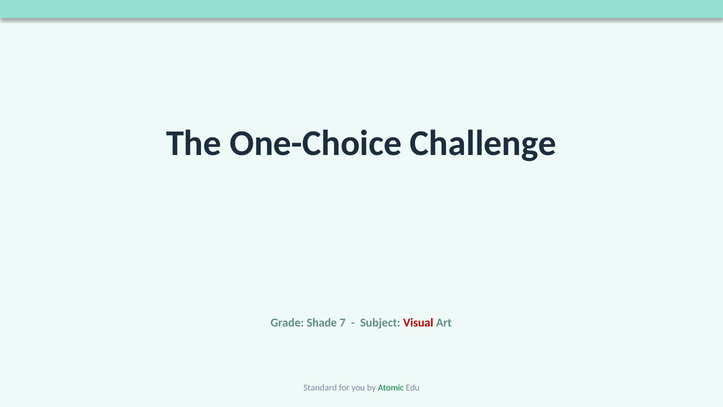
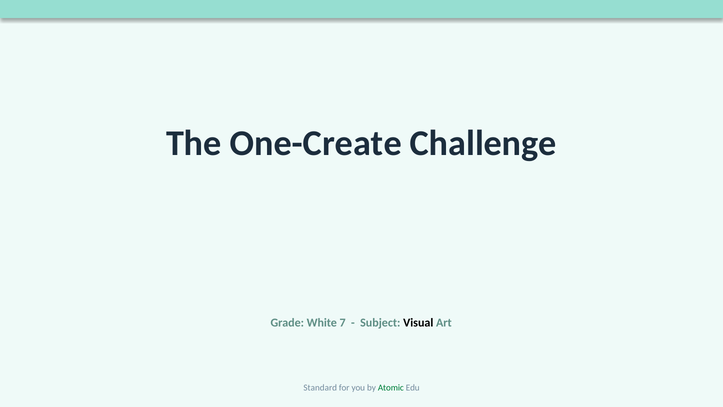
One-Choice: One-Choice -> One-Create
Shade: Shade -> White
Visual colour: red -> black
